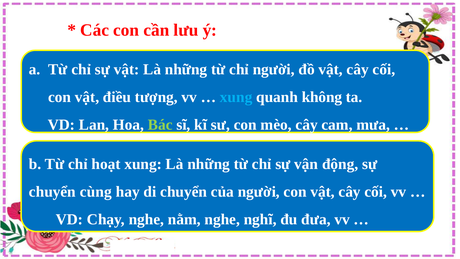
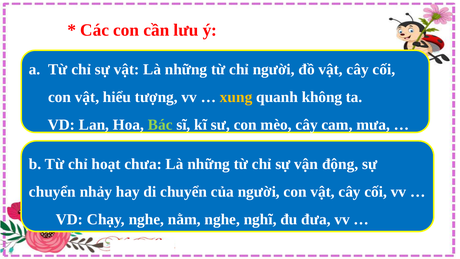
điều: điều -> hiểu
xung at (236, 97) colour: light blue -> yellow
hoạt xung: xung -> chưa
cùng: cùng -> nhảy
